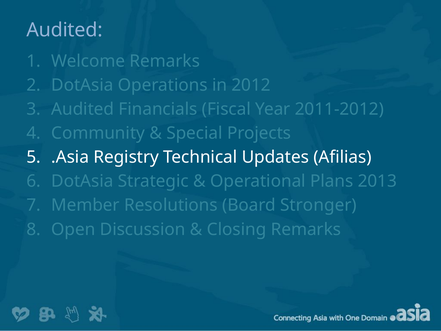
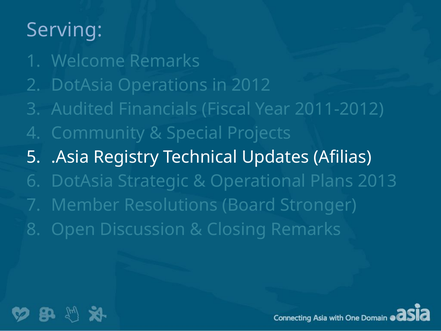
Audited at (65, 30): Audited -> Serving
